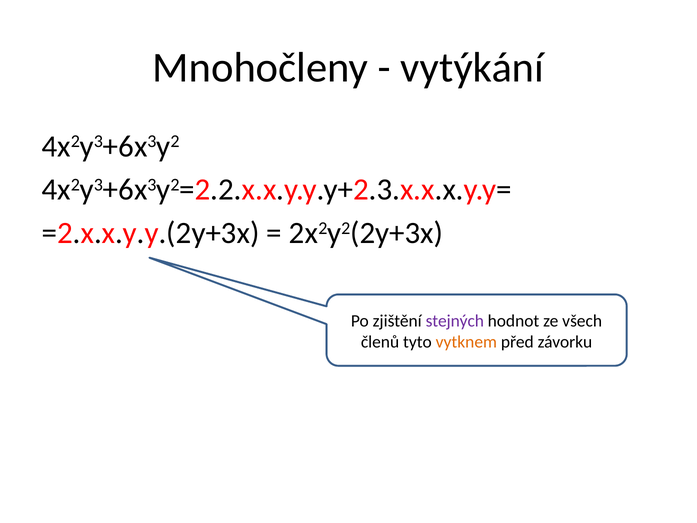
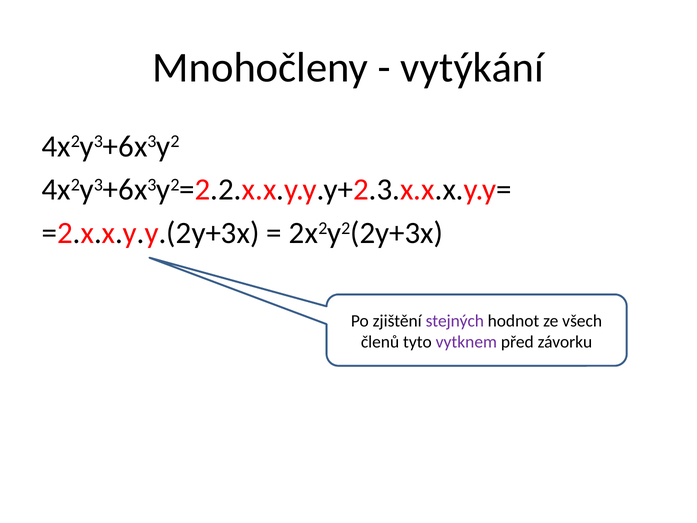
vytknem colour: orange -> purple
